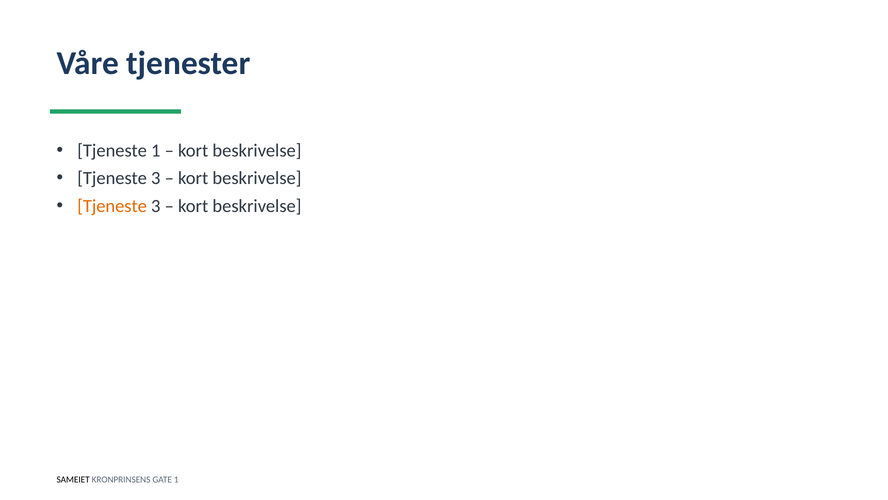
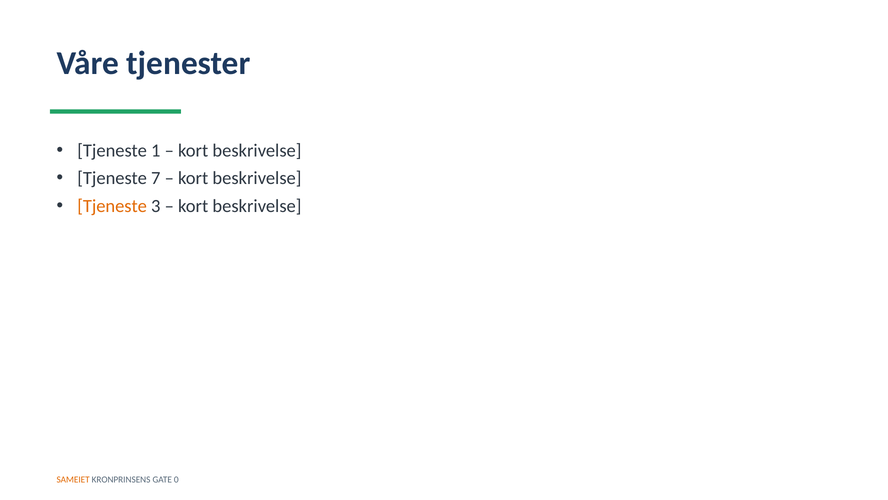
3 at (156, 178): 3 -> 7
SAMEIET colour: black -> orange
GATE 1: 1 -> 0
